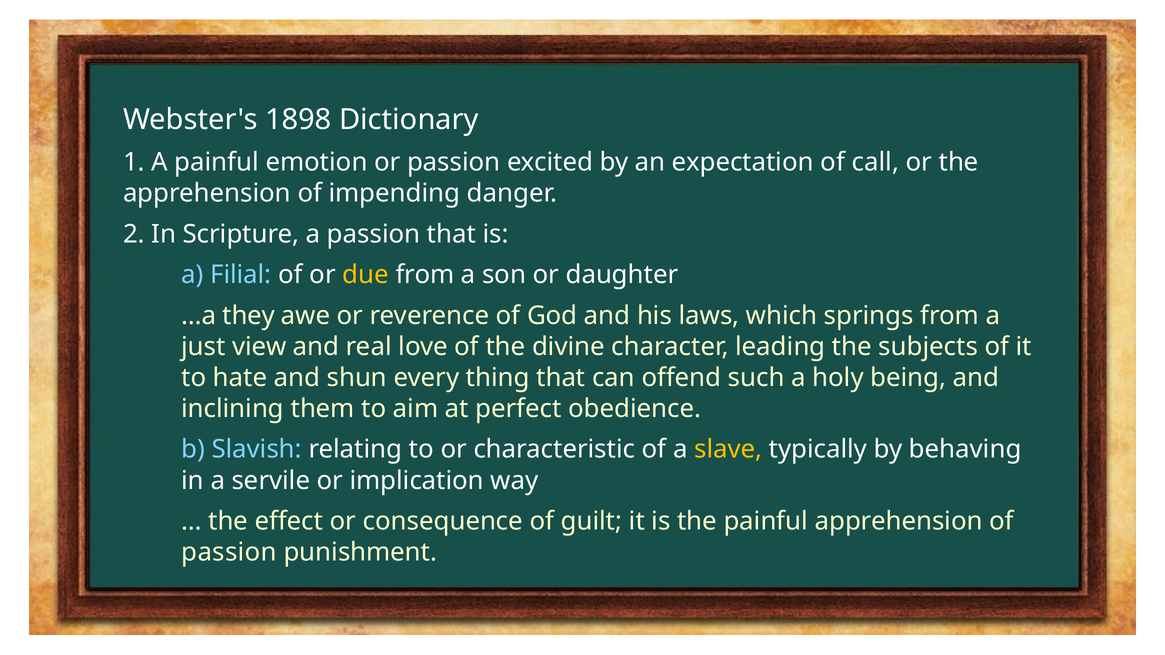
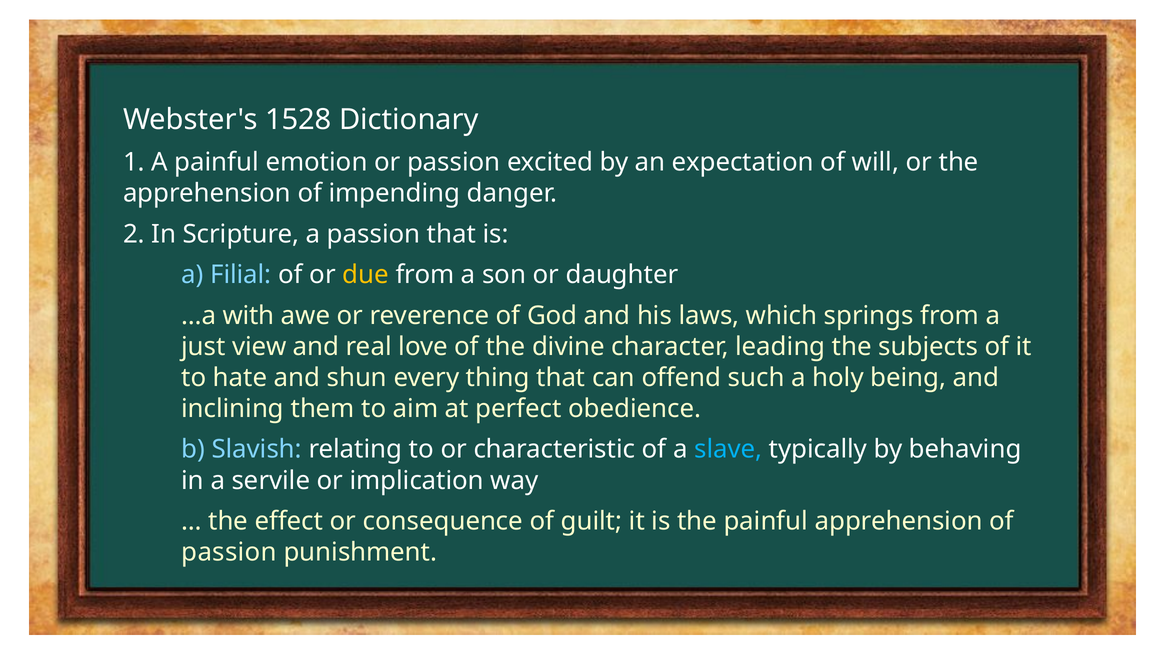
1898: 1898 -> 1528
call: call -> will
they: they -> with
slave colour: yellow -> light blue
